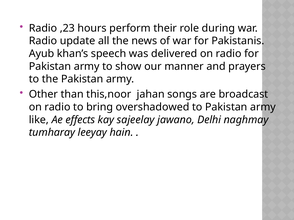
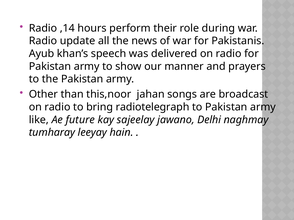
,23: ,23 -> ,14
overshadowed: overshadowed -> radiotelegraph
effects: effects -> future
